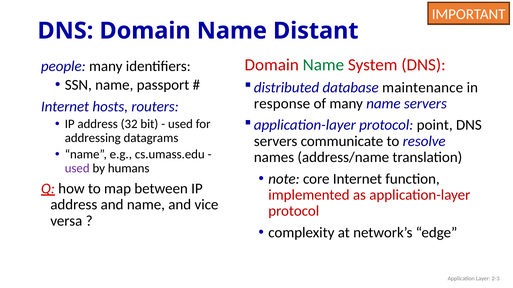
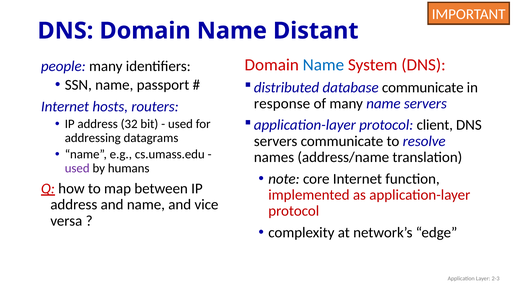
Name at (323, 65) colour: green -> blue
database maintenance: maintenance -> communicate
point: point -> client
